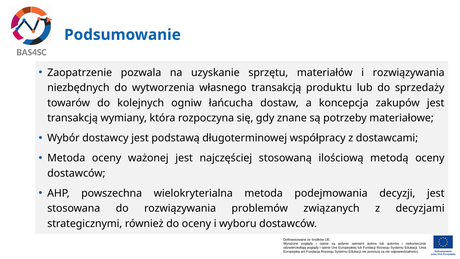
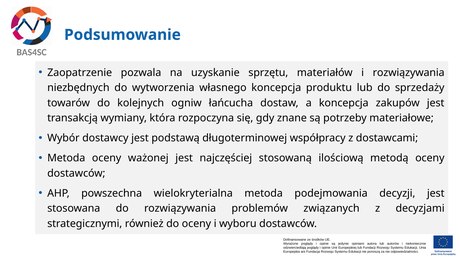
własnego transakcją: transakcją -> koncepcja
